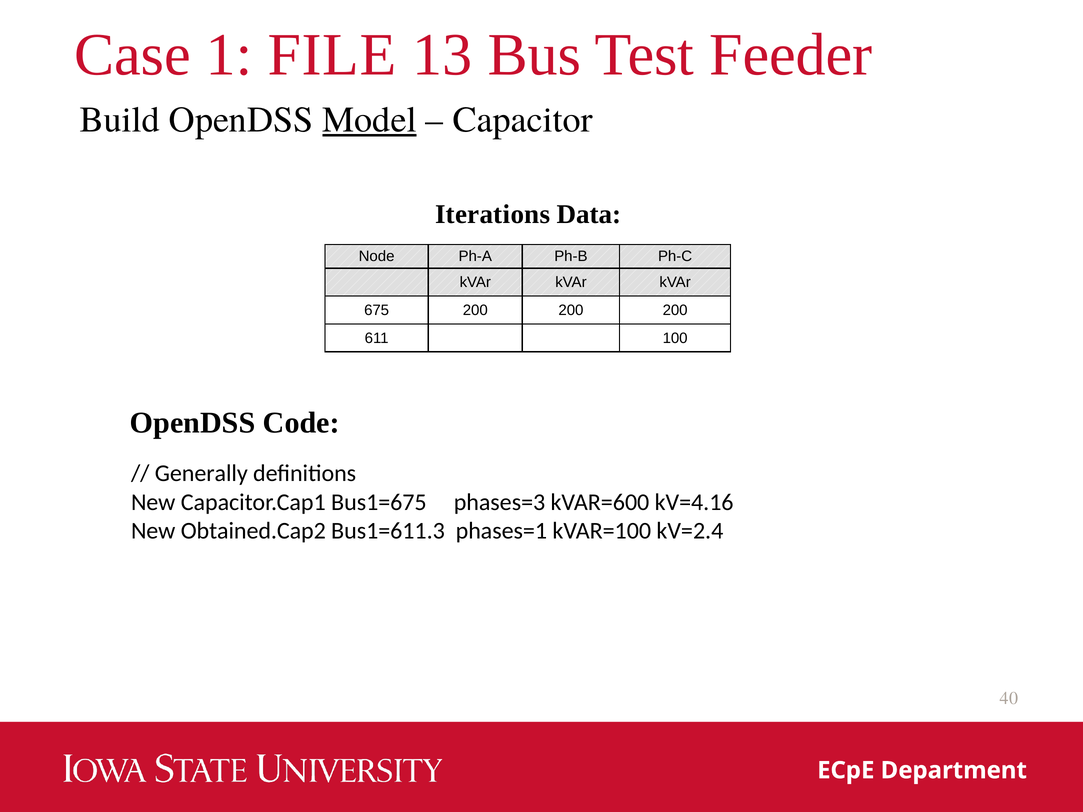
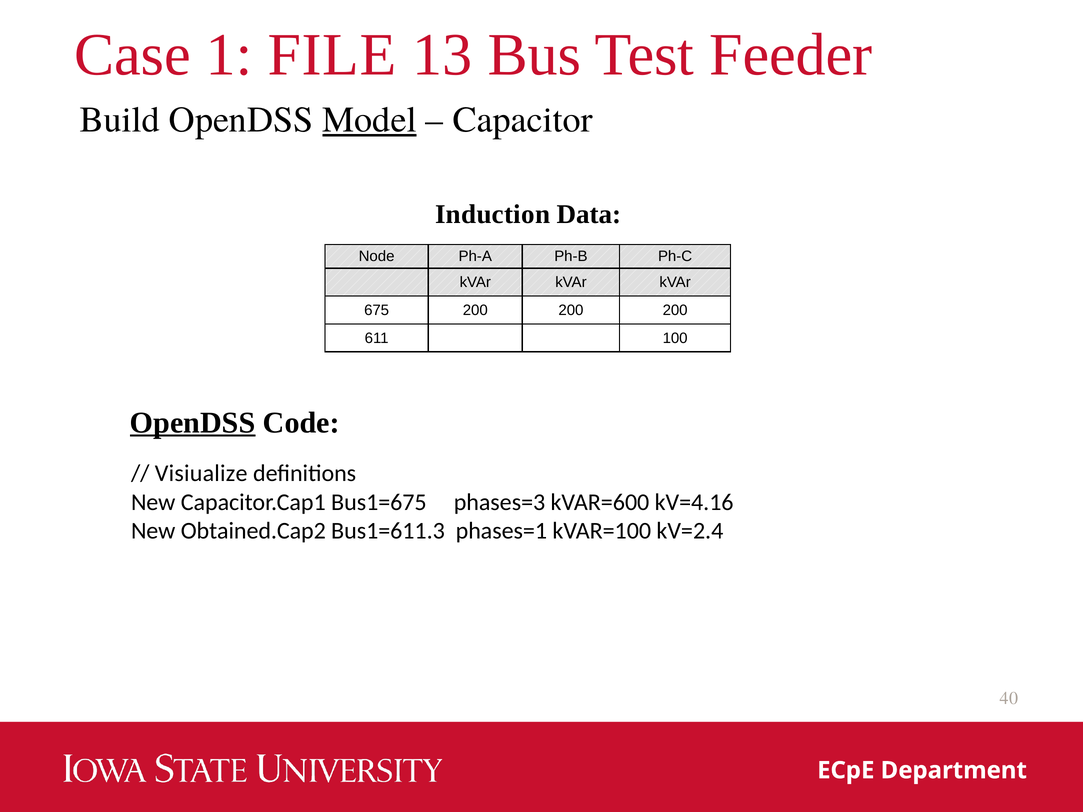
Iterations: Iterations -> Induction
OpenDSS at (193, 423) underline: none -> present
Generally: Generally -> Visiualize
